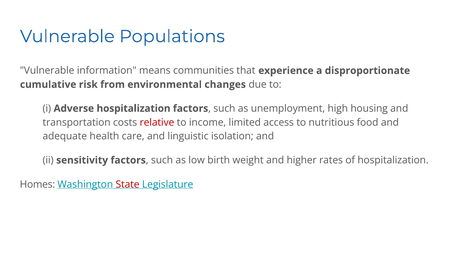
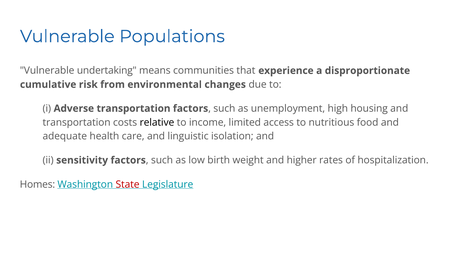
information: information -> undertaking
Adverse hospitalization: hospitalization -> transportation
relative colour: red -> black
